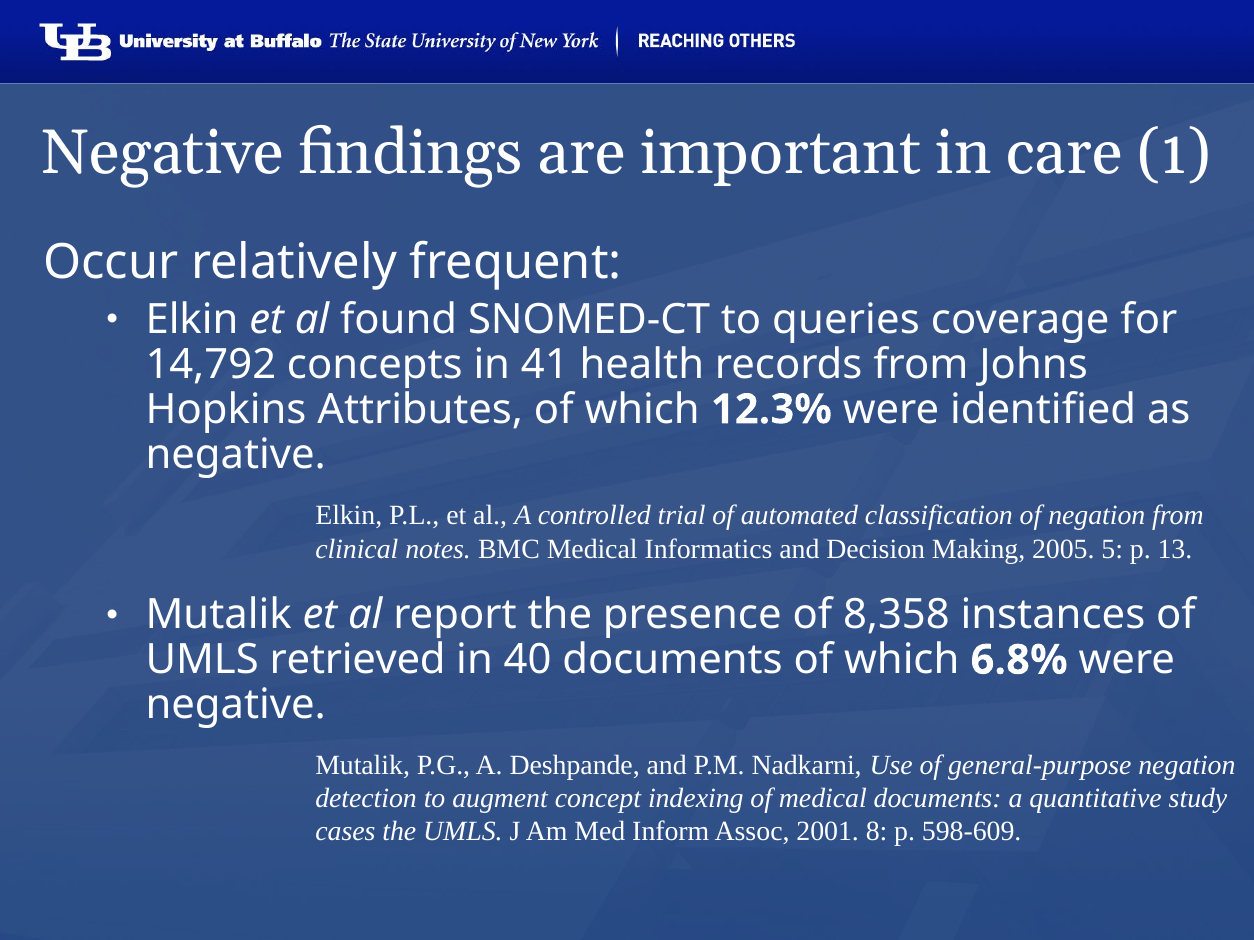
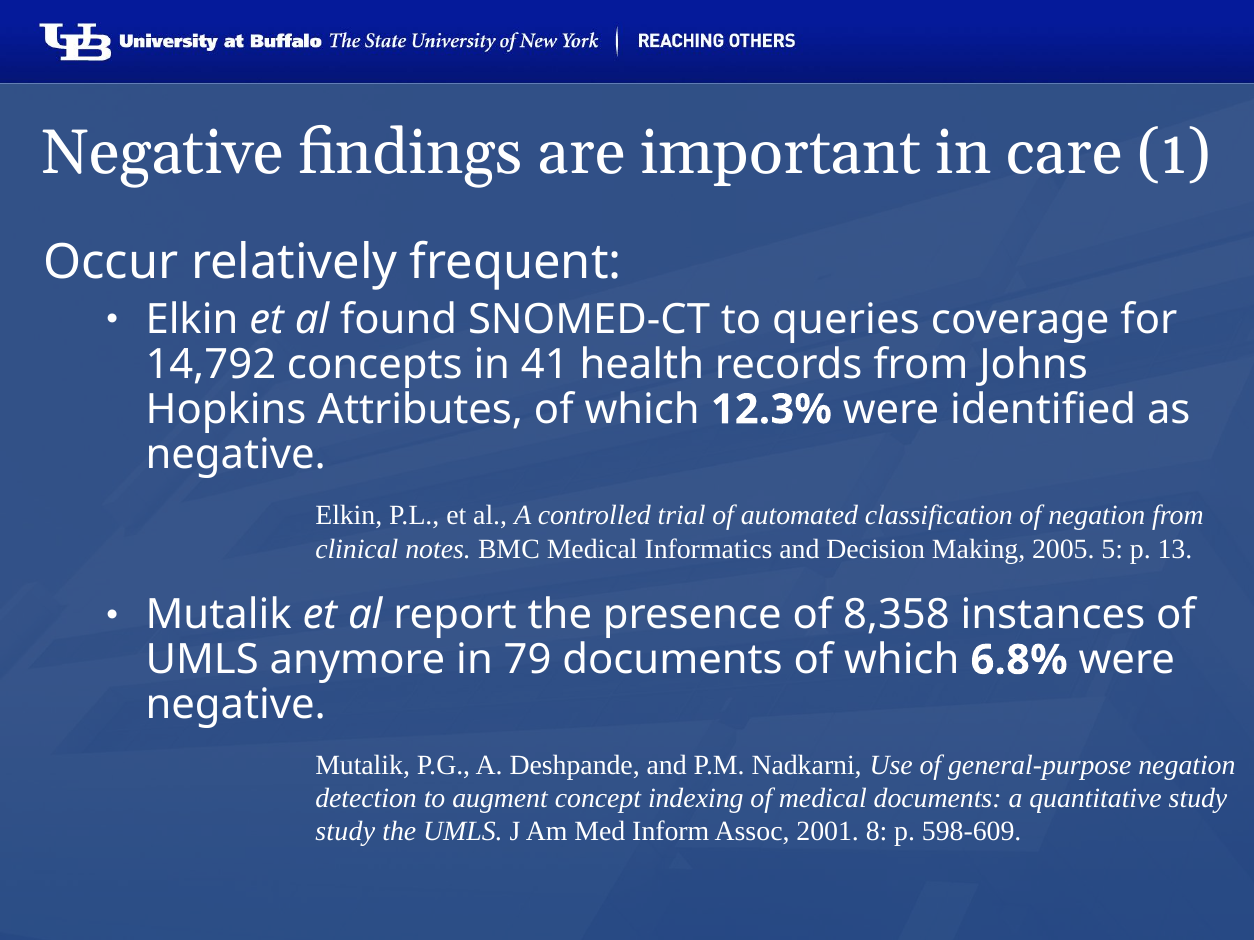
retrieved: retrieved -> anymore
40: 40 -> 79
cases at (345, 832): cases -> study
